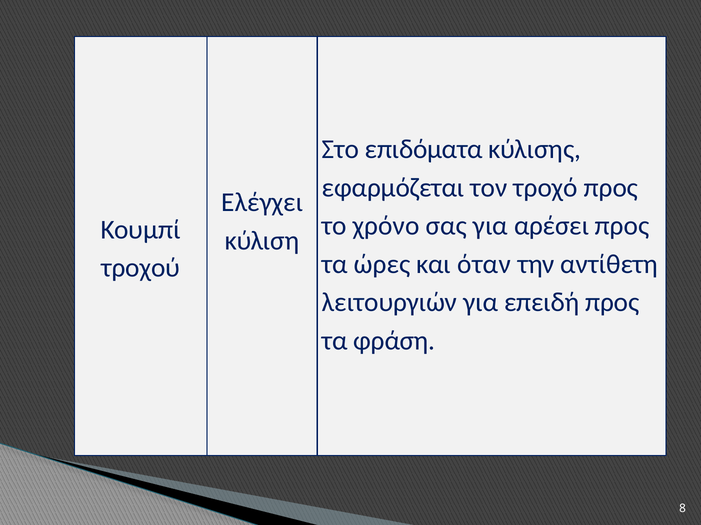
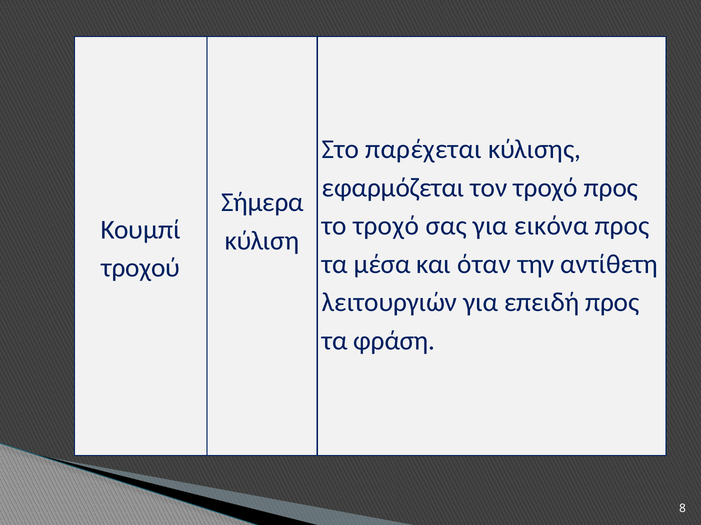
επιδόματα: επιδόματα -> παρέχεται
Ελέγχει: Ελέγχει -> Σήμερα
το χρόνο: χρόνο -> τροχό
αρέσει: αρέσει -> εικόνα
ώρες: ώρες -> μέσα
